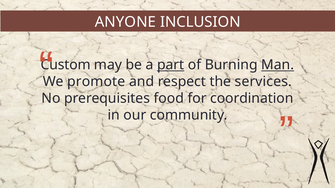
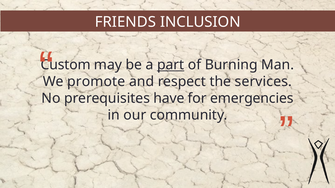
ANYONE: ANYONE -> FRIENDS
Man underline: present -> none
food: food -> have
coordination: coordination -> emergencies
